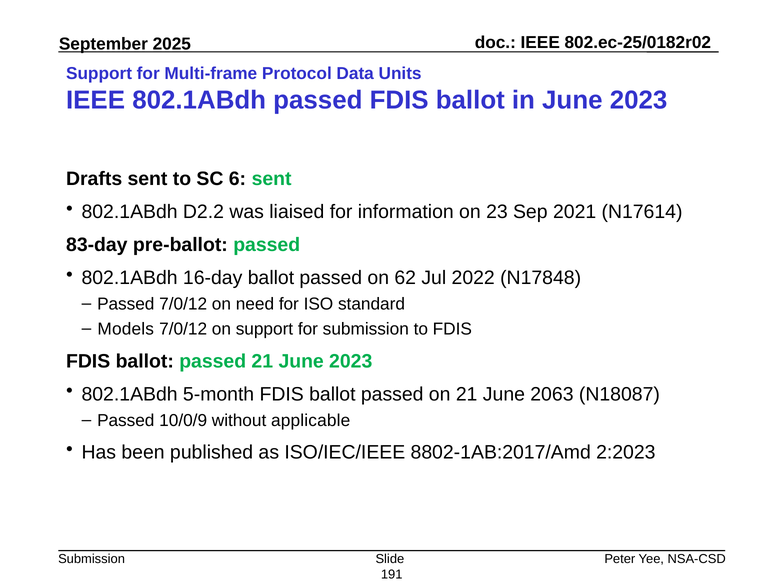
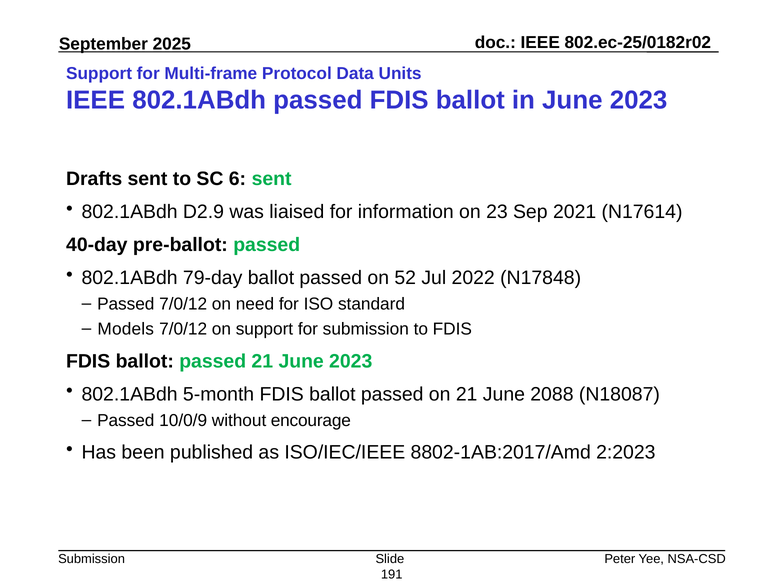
D2.2: D2.2 -> D2.9
83-day: 83-day -> 40-day
16-day: 16-day -> 79-day
62: 62 -> 52
2063: 2063 -> 2088
applicable: applicable -> encourage
